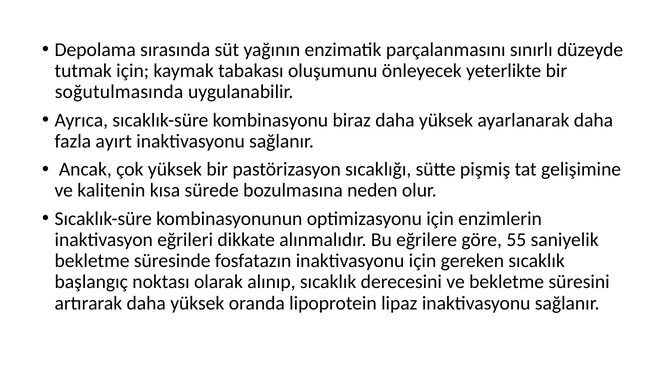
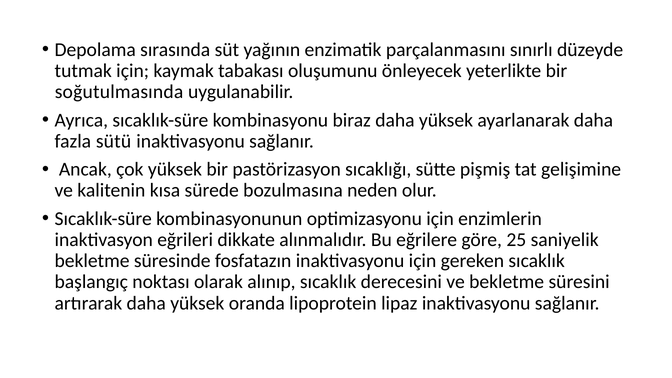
ayırt: ayırt -> sütü
55: 55 -> 25
